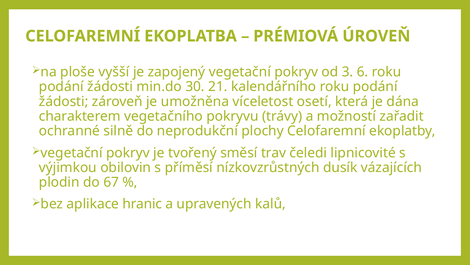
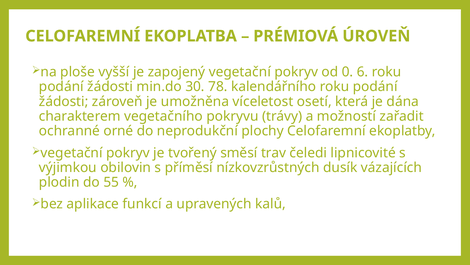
3: 3 -> 0
21: 21 -> 78
silně: silně -> orné
67: 67 -> 55
hranic: hranic -> funkcí
